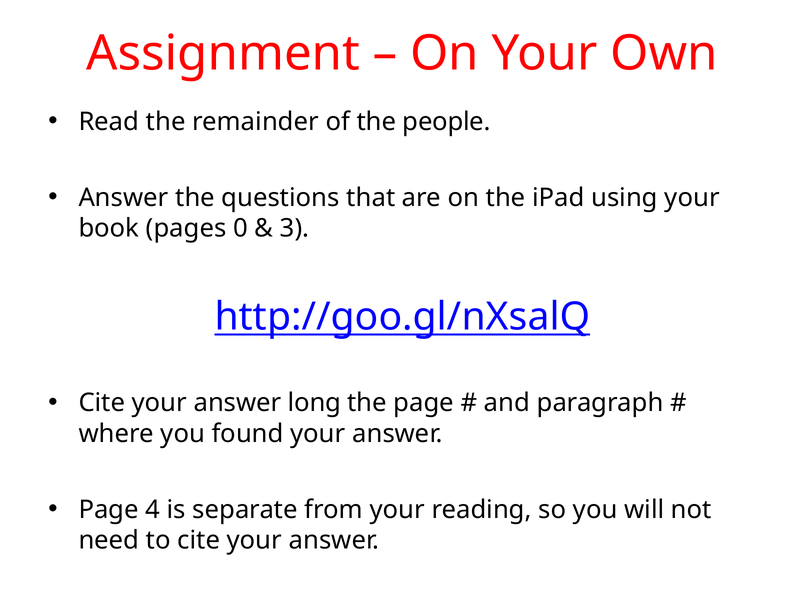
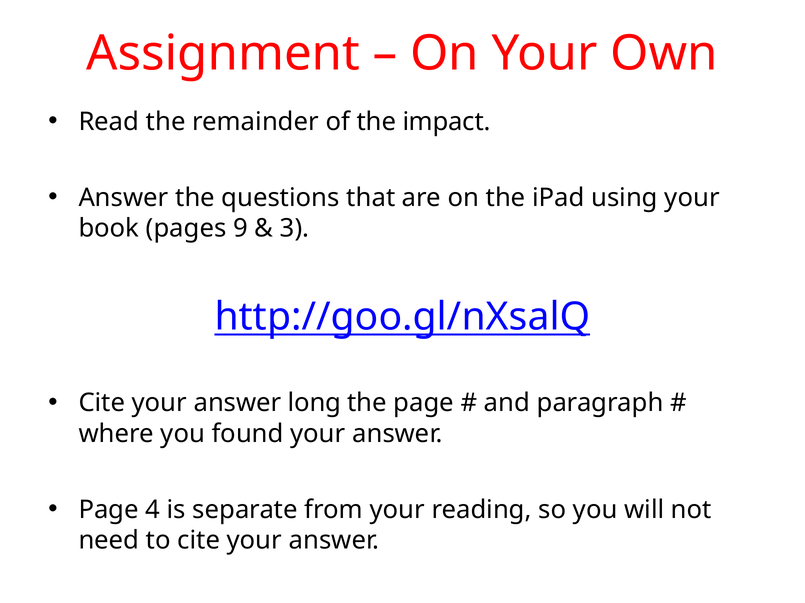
people: people -> impact
0: 0 -> 9
